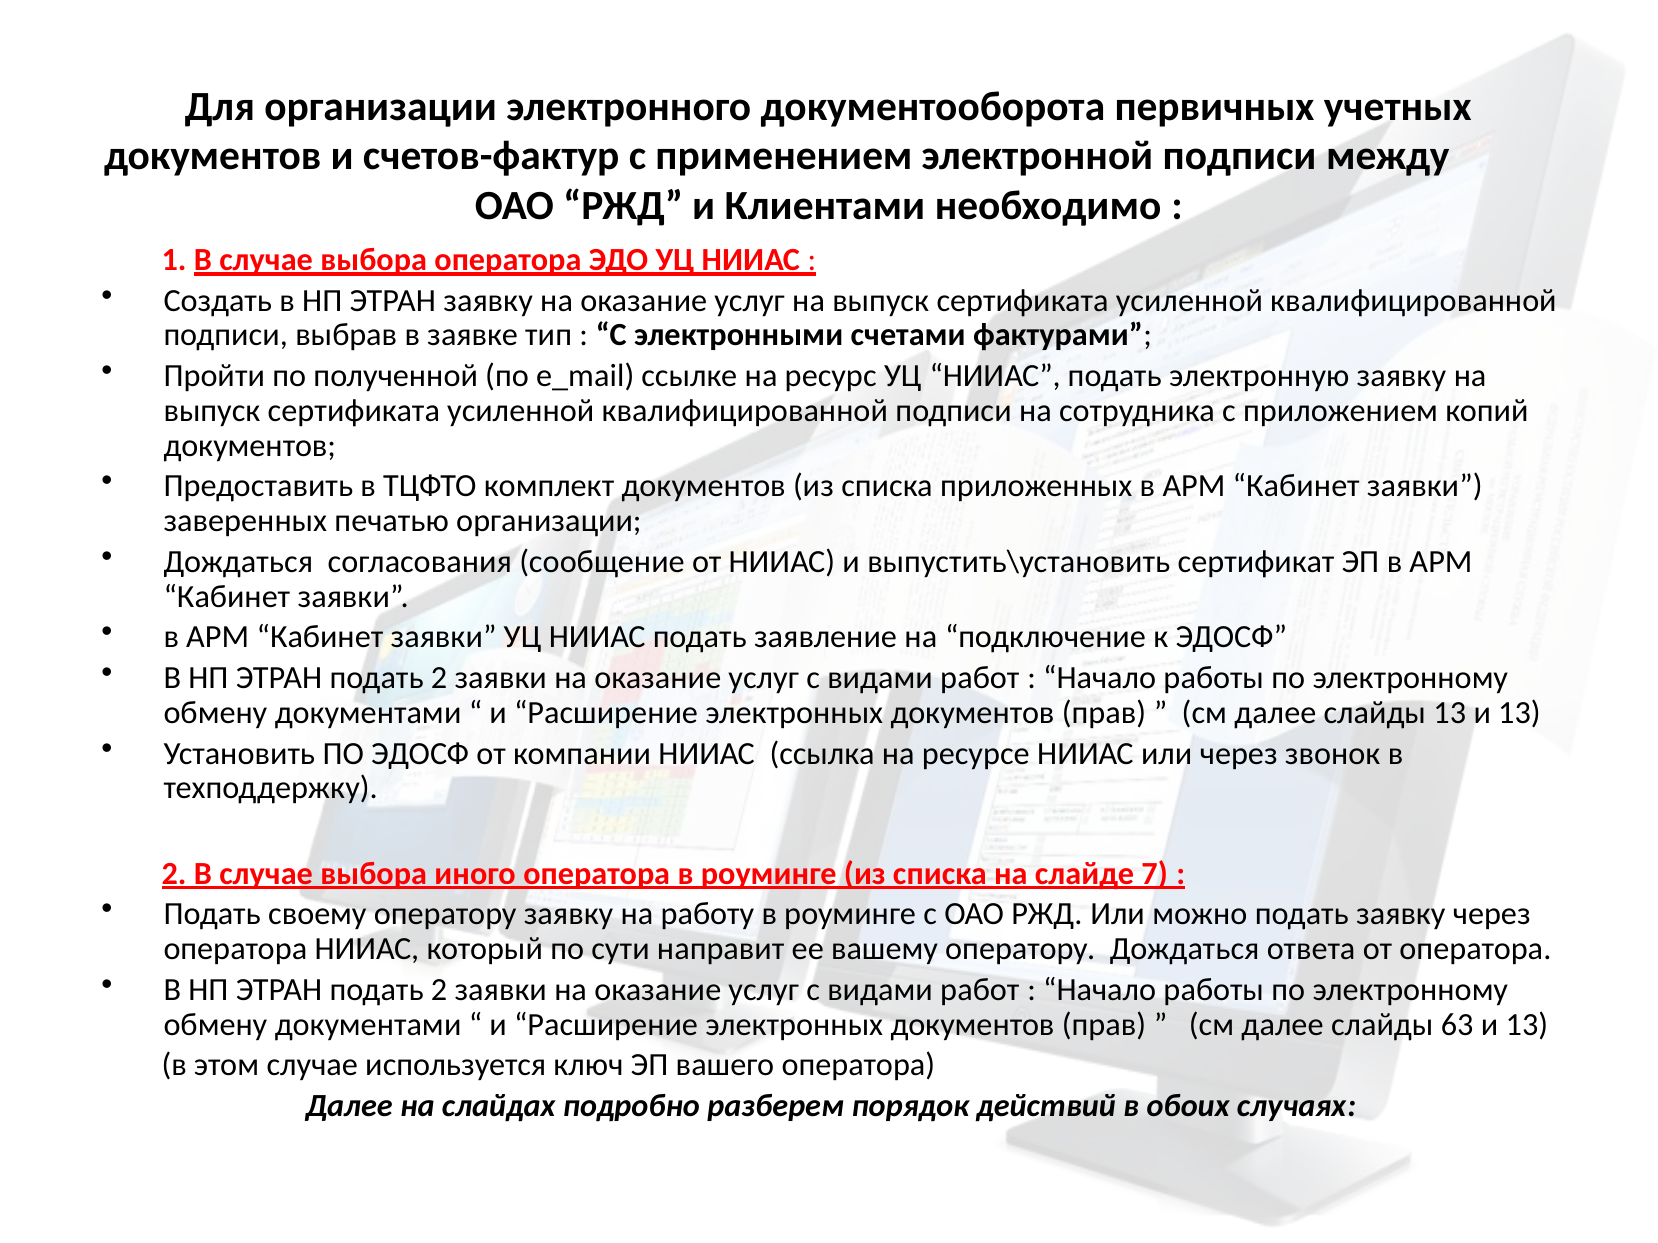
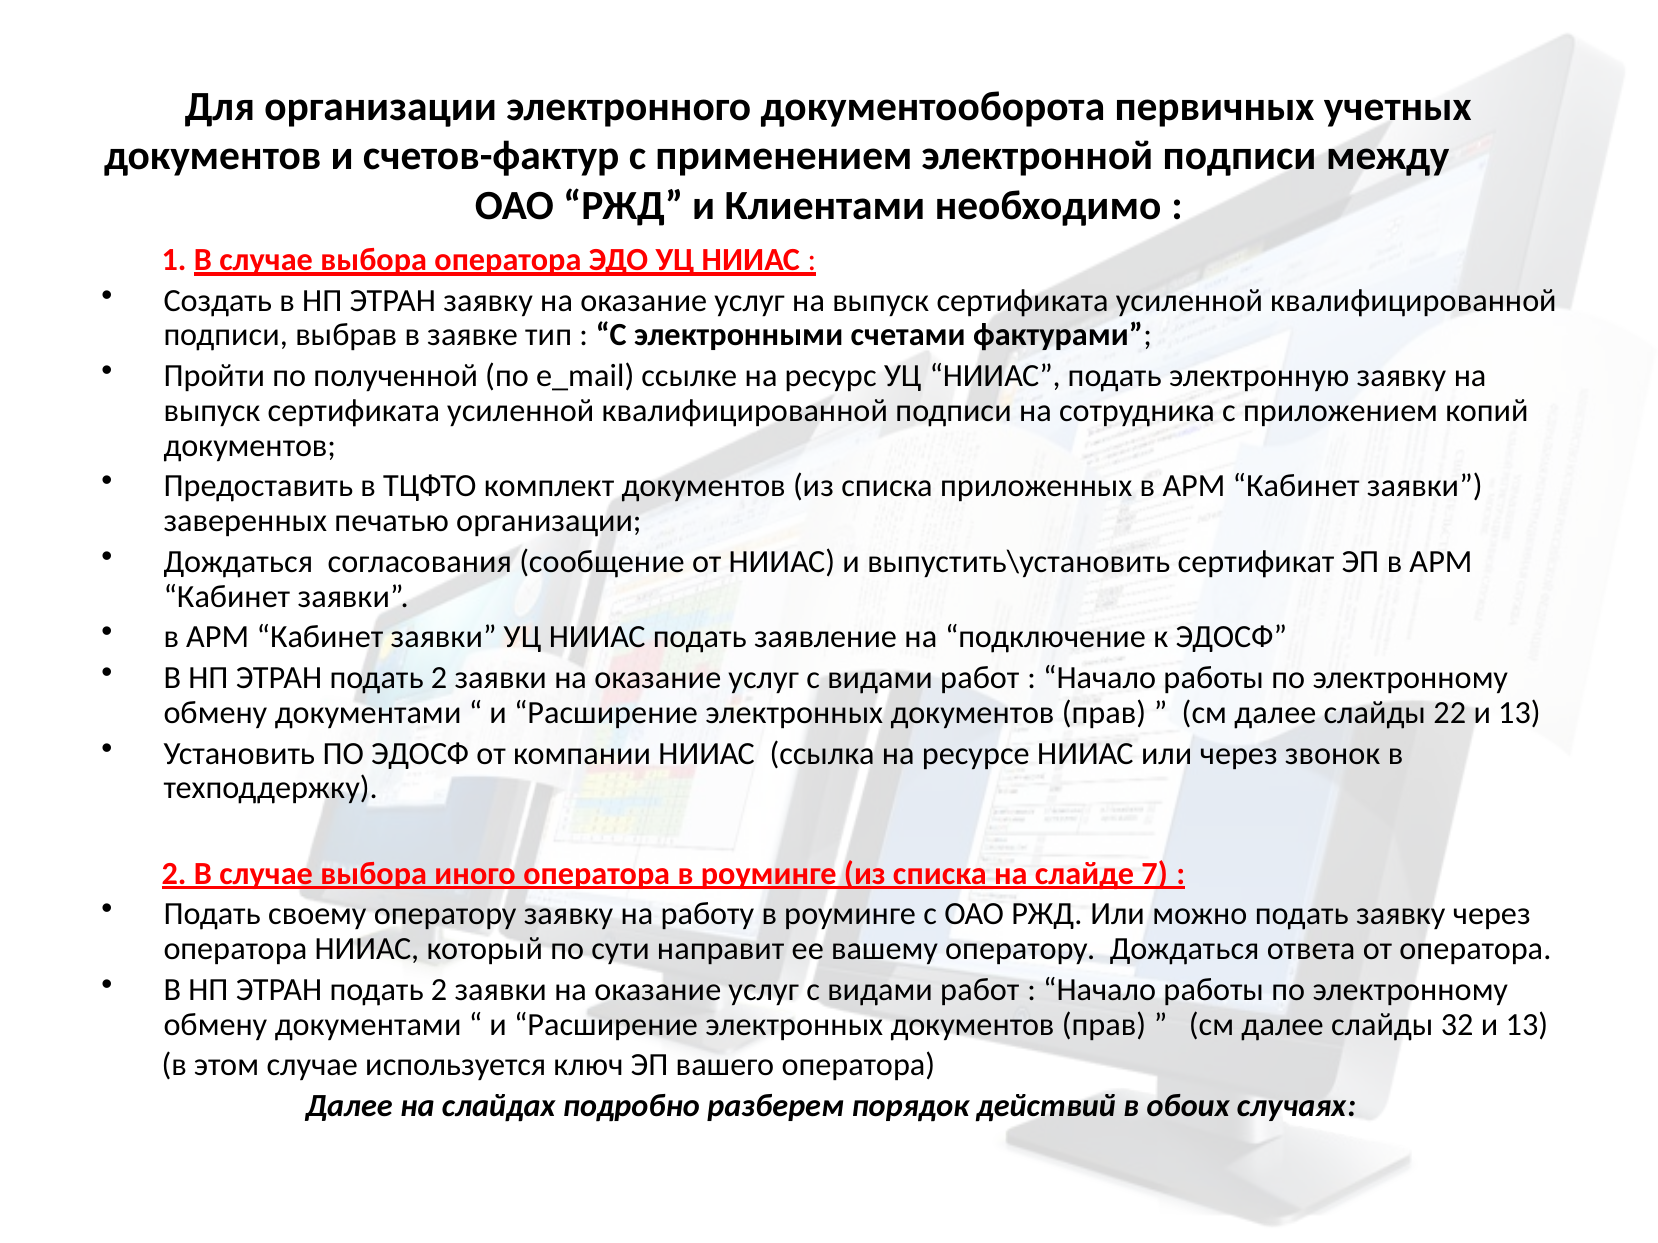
слайды 13: 13 -> 22
63: 63 -> 32
